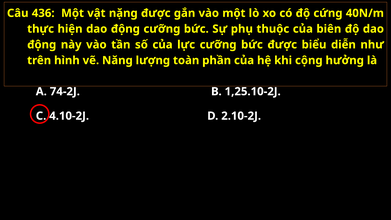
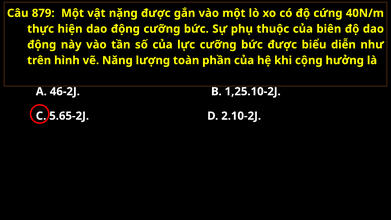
436: 436 -> 879
74-2J: 74-2J -> 46-2J
4.10-2J: 4.10-2J -> 5.65-2J
